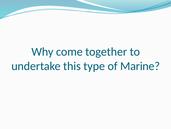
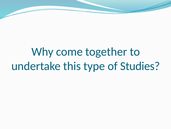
Marine: Marine -> Studies
